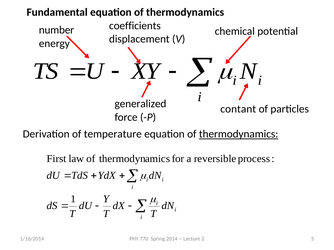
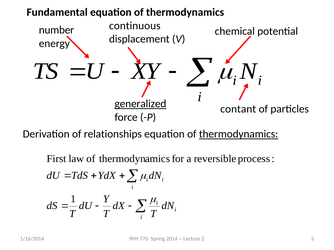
coefficients: coefficients -> continuous
generalized underline: none -> present
temperature: temperature -> relationships
